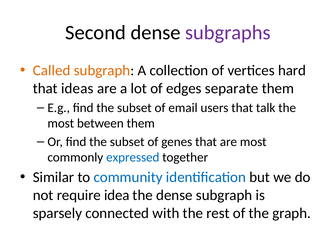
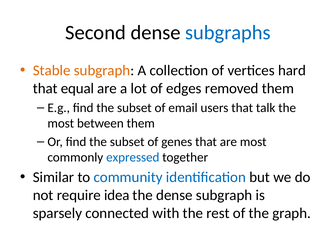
subgraphs colour: purple -> blue
Called: Called -> Stable
ideas: ideas -> equal
separate: separate -> removed
